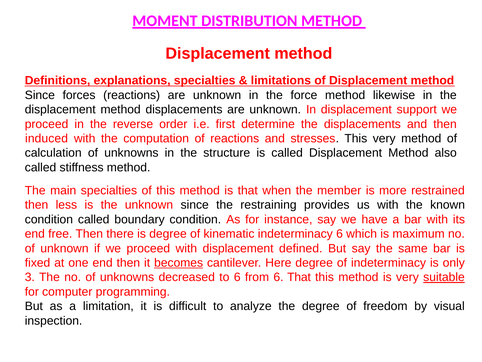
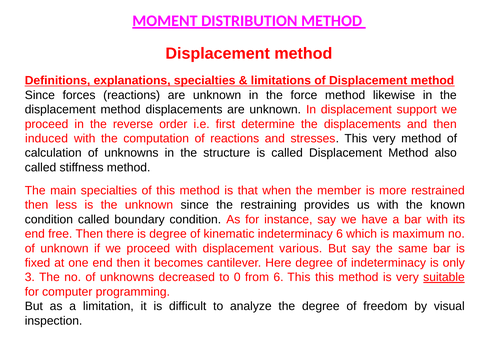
defined: defined -> various
becomes underline: present -> none
to 6: 6 -> 0
6 That: That -> This
